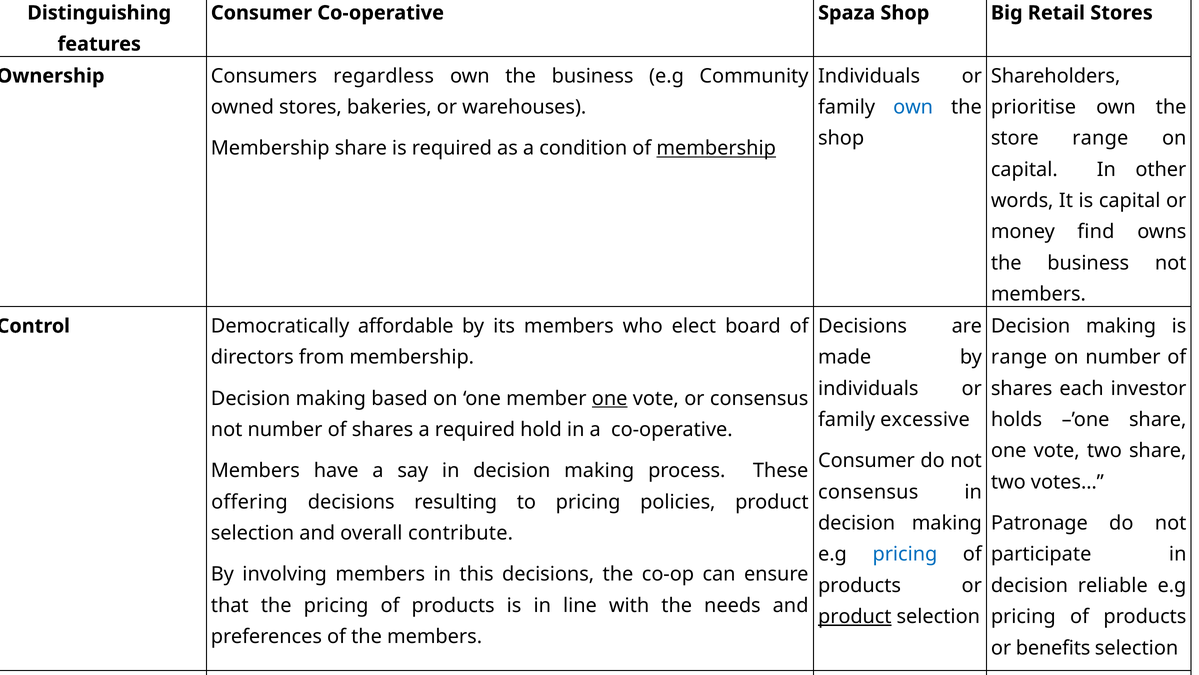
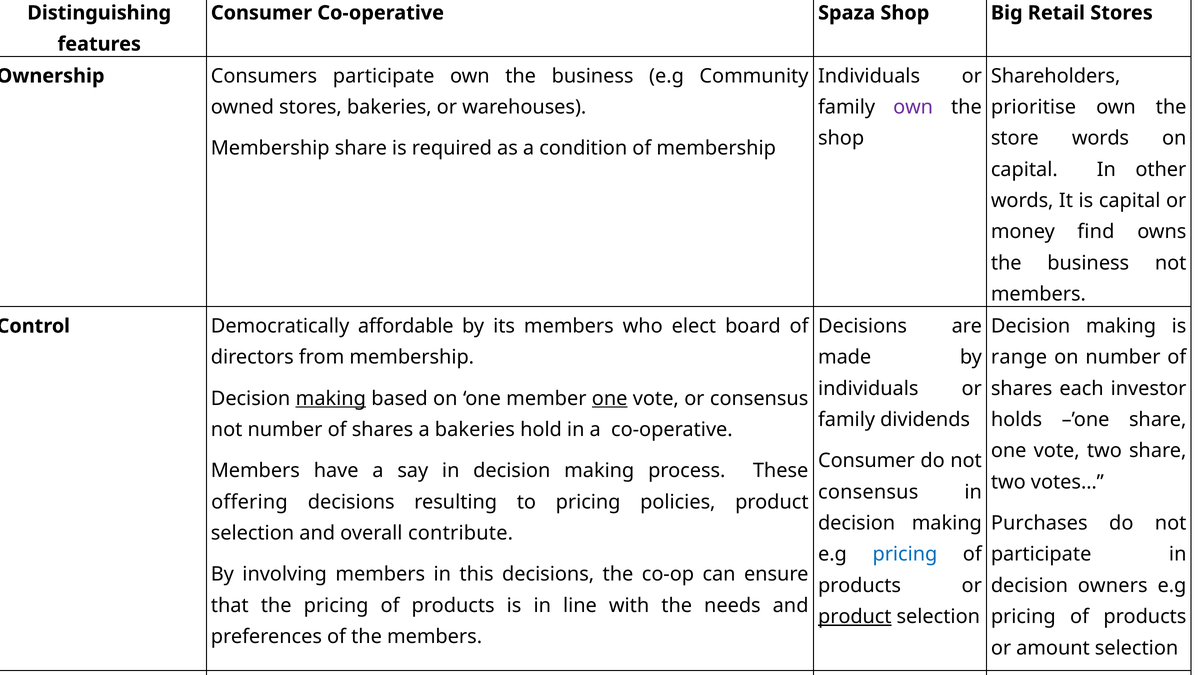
Consumers regardless: regardless -> participate
own at (913, 107) colour: blue -> purple
store range: range -> words
membership at (716, 148) underline: present -> none
making at (331, 398) underline: none -> present
family excessive: excessive -> dividends
a required: required -> bakeries
Patronage: Patronage -> Purchases
reliable: reliable -> owners
or benefits: benefits -> amount
